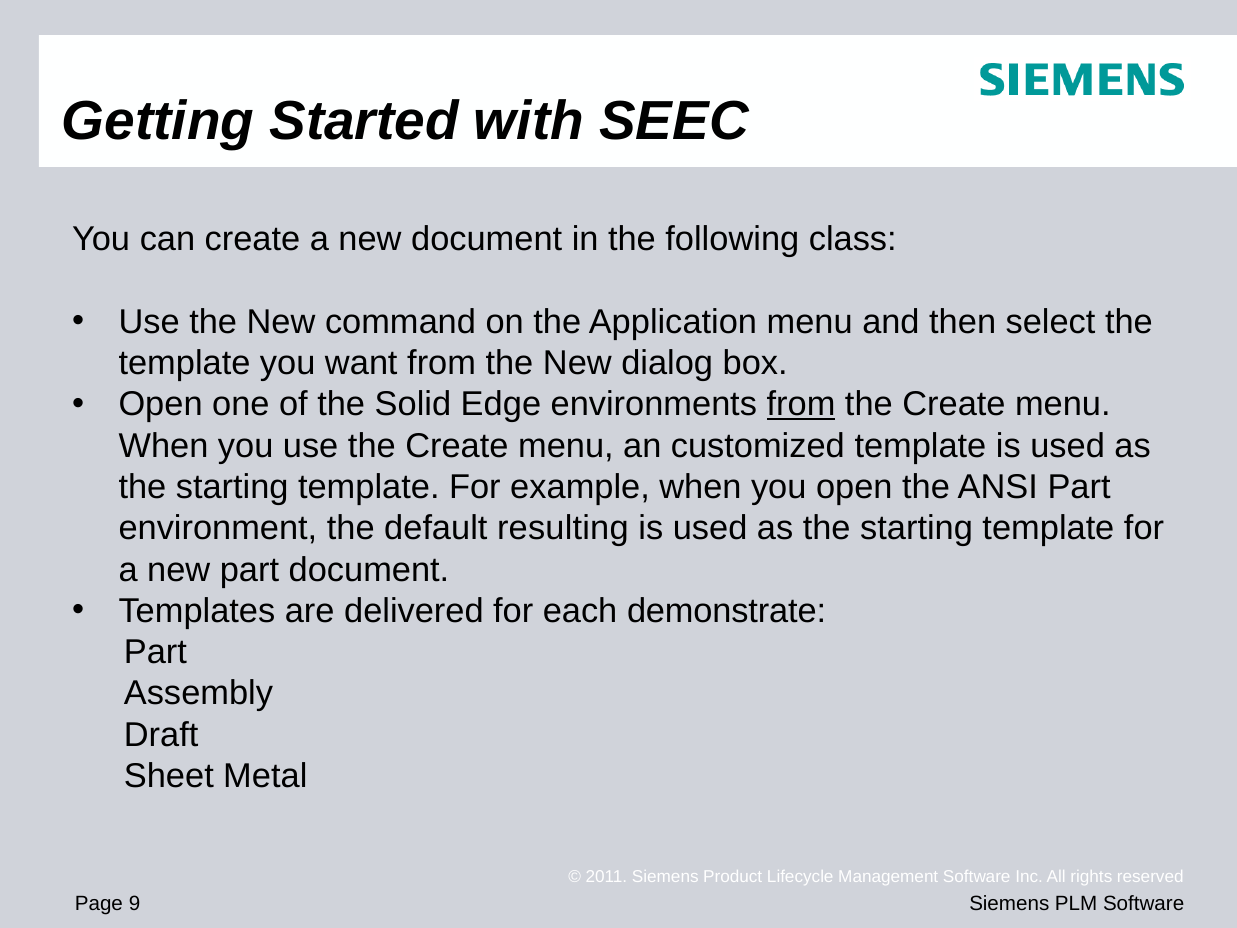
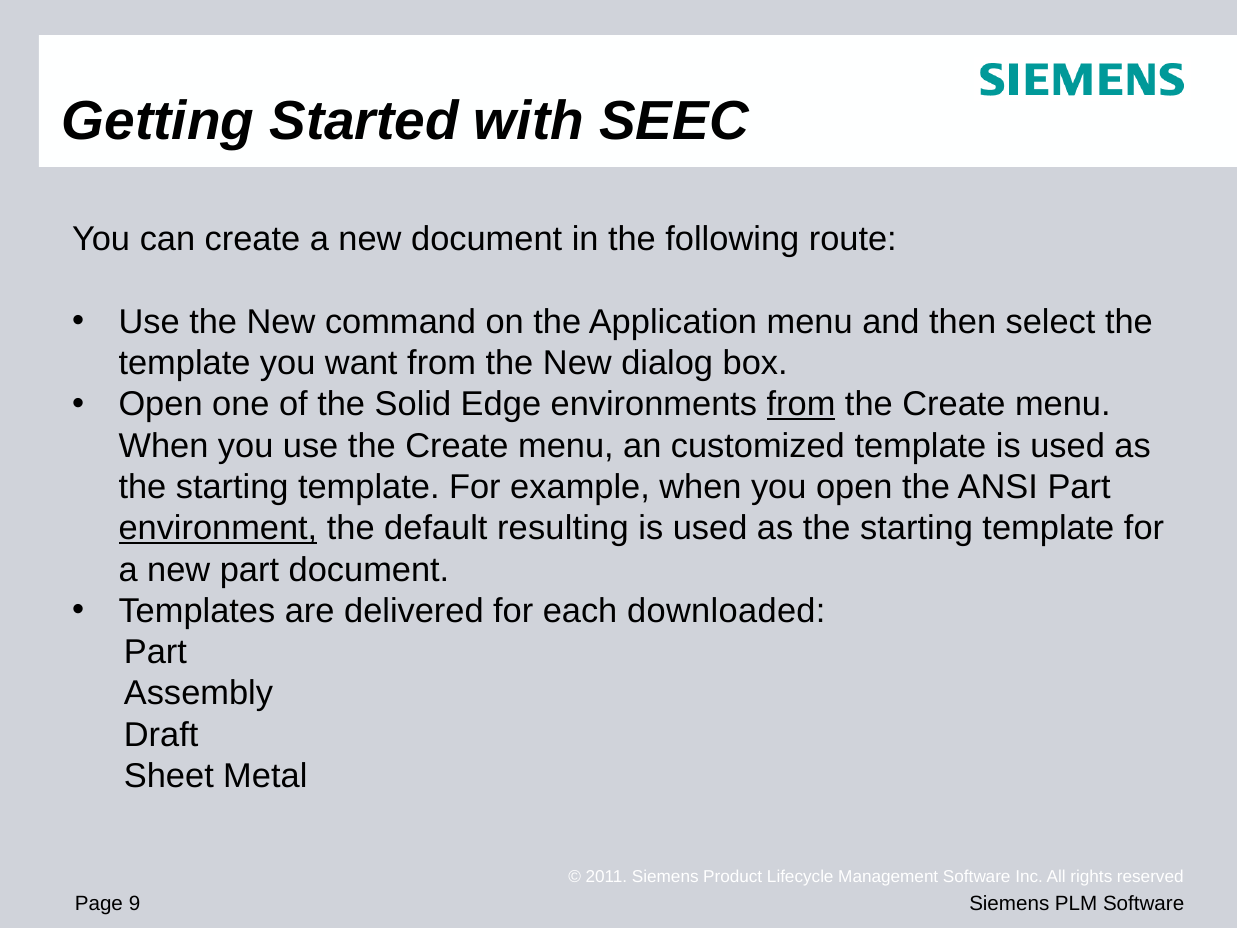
class: class -> route
environment underline: none -> present
demonstrate: demonstrate -> downloaded
